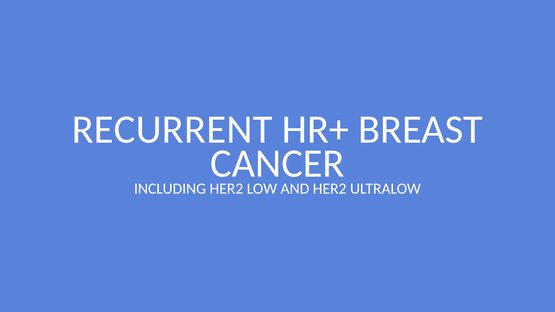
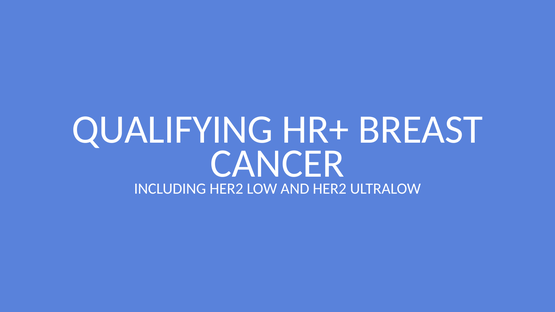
RECURRENT: RECURRENT -> QUALIFYING
